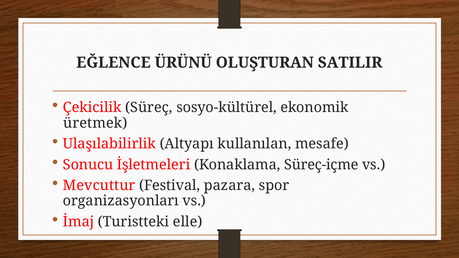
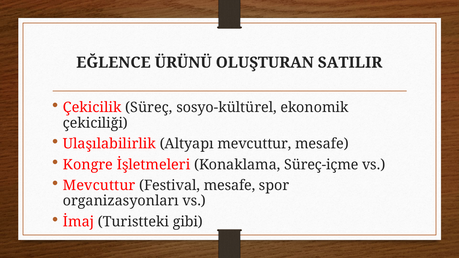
üretmek: üretmek -> çekiciliği
Altyapı kullanılan: kullanılan -> mevcuttur
Sonucu: Sonucu -> Kongre
Festival pazara: pazara -> mesafe
elle: elle -> gibi
